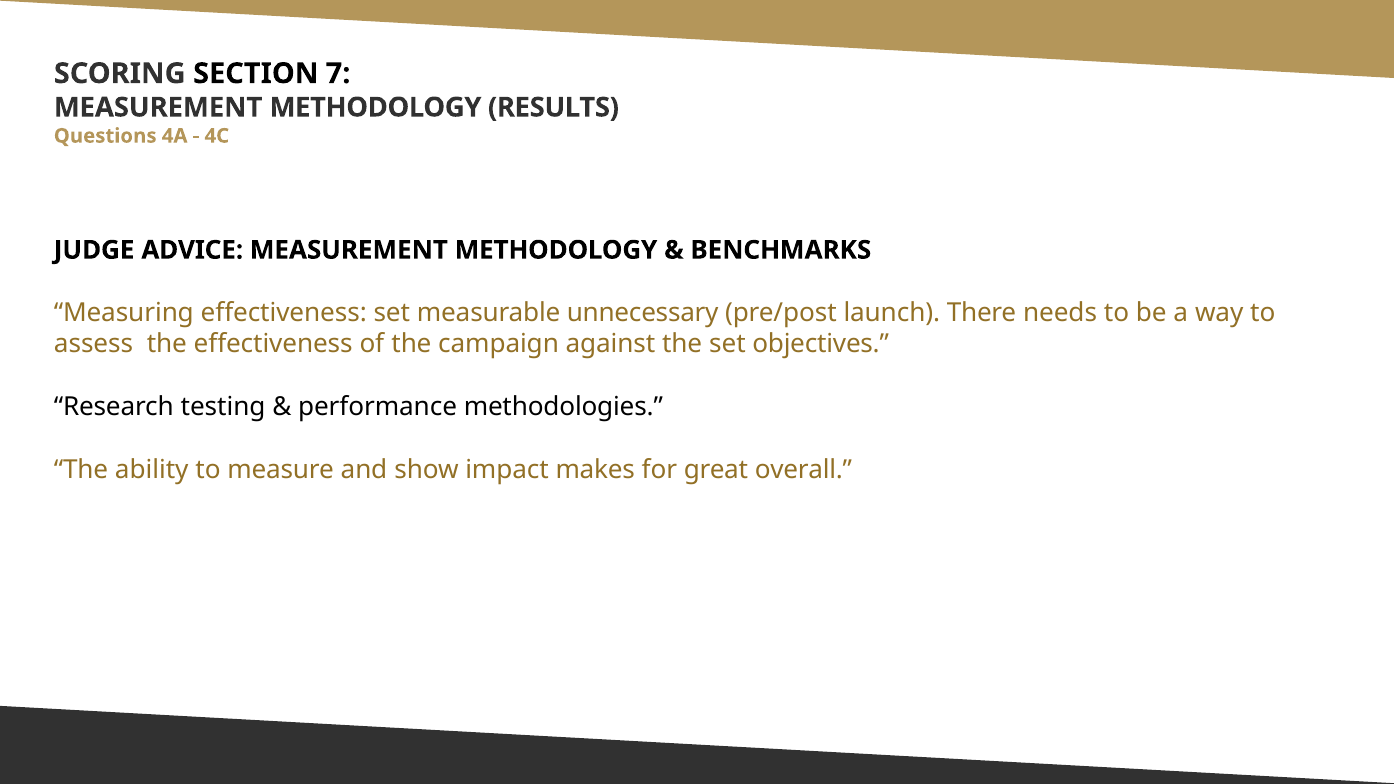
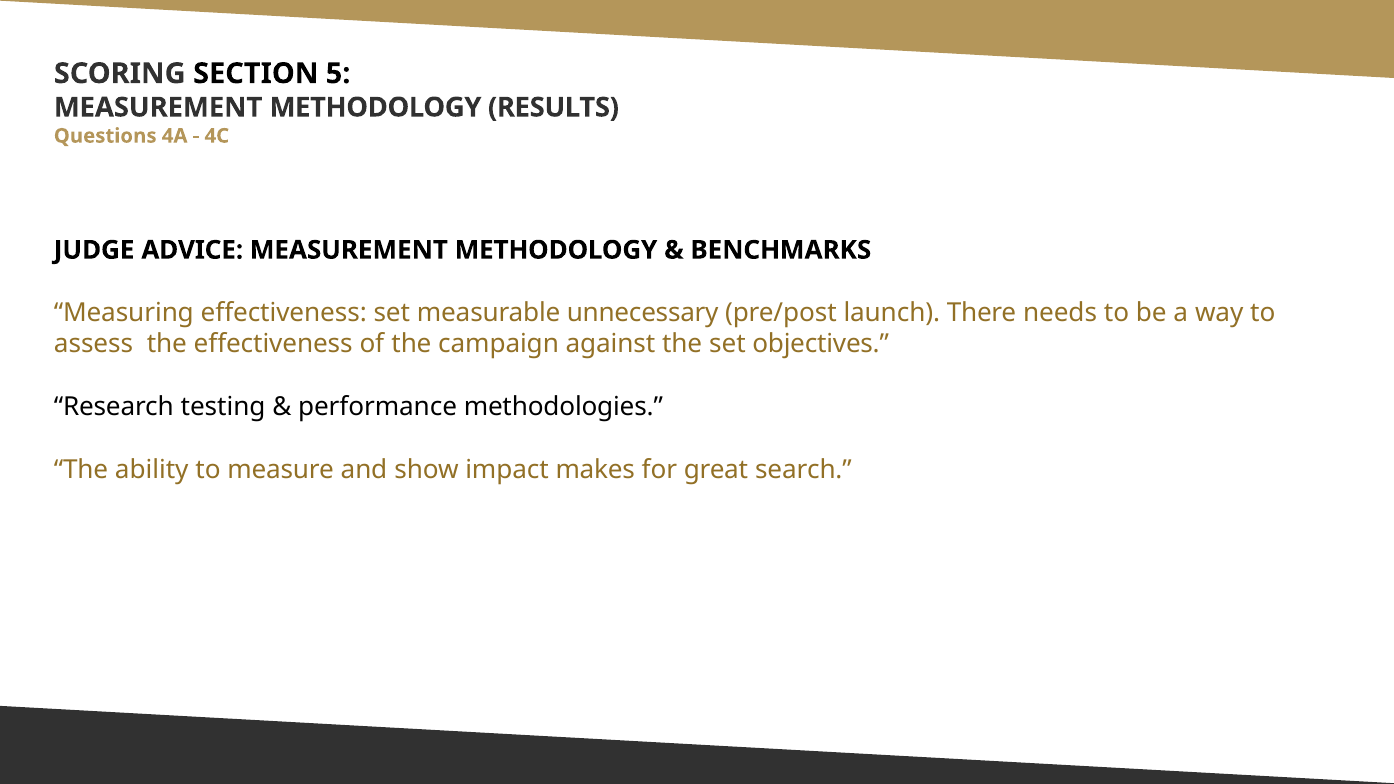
7: 7 -> 5
overall: overall -> search
